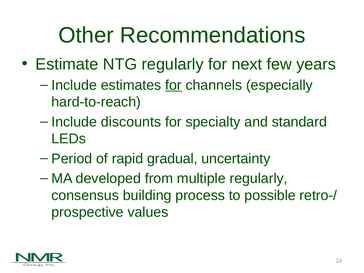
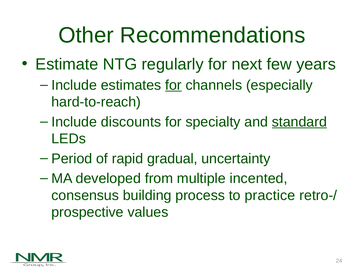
standard underline: none -> present
multiple regularly: regularly -> incented
possible: possible -> practice
